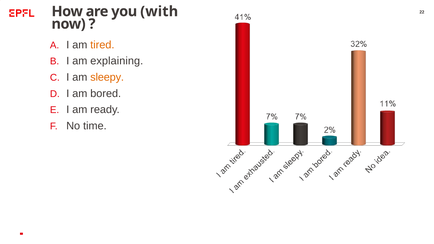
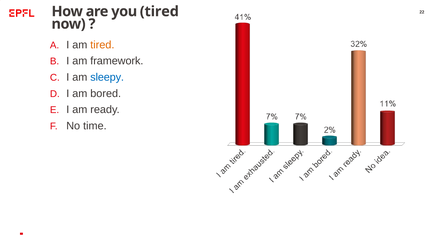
you with: with -> tired
explaining: explaining -> framework
sleepy colour: orange -> blue
